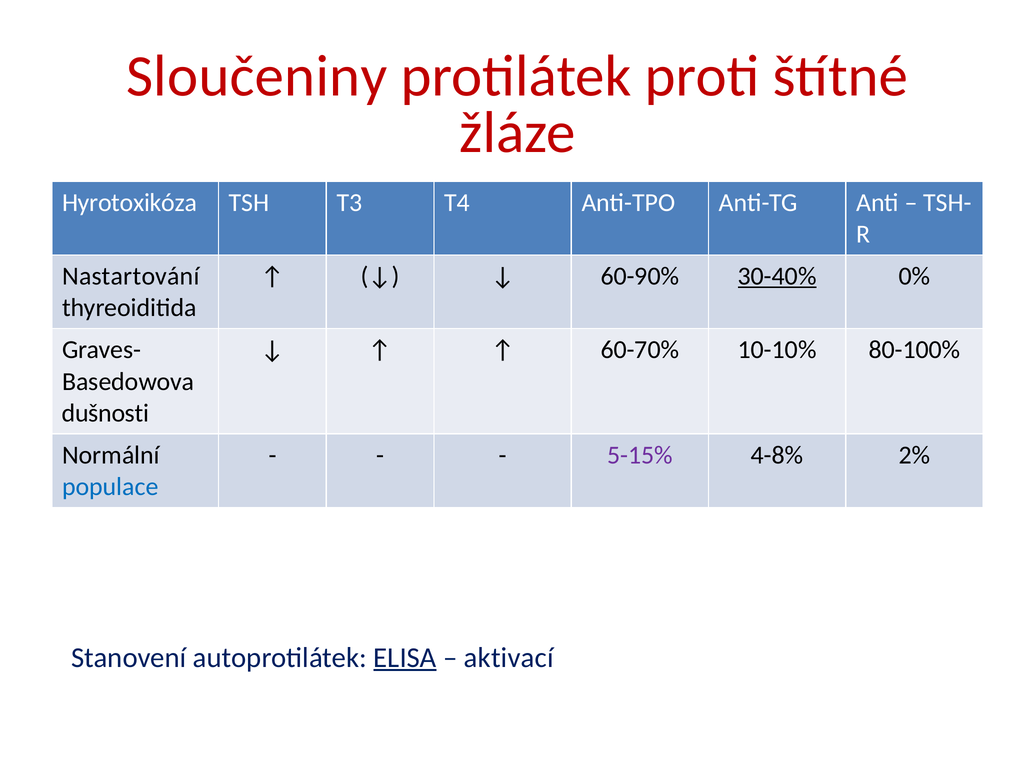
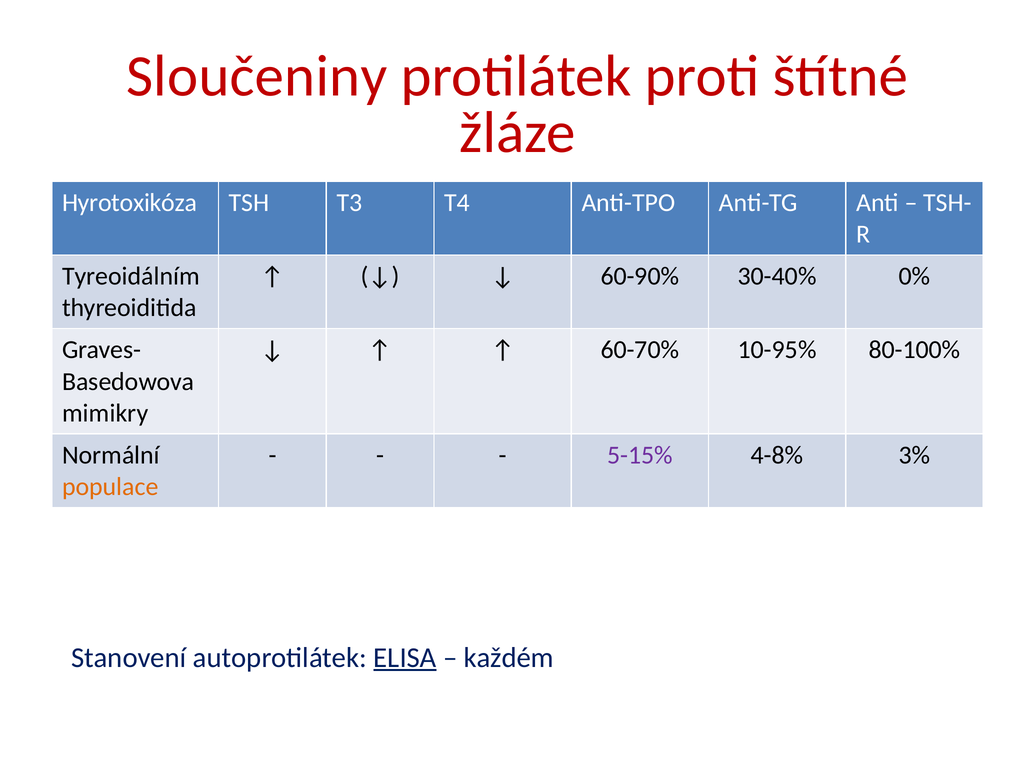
Nastartování: Nastartování -> Tyreoidálním
30-40% underline: present -> none
10-10%: 10-10% -> 10-95%
dušnosti: dušnosti -> mimikry
2%: 2% -> 3%
populace colour: blue -> orange
aktivací: aktivací -> každém
